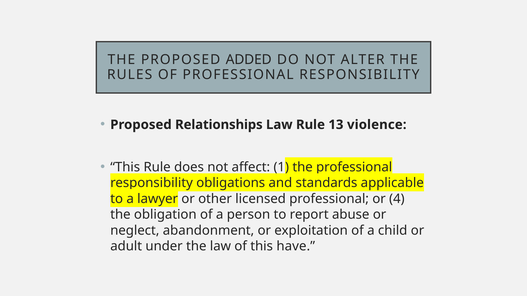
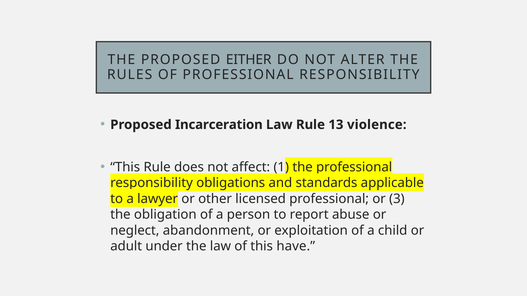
ADDED: ADDED -> EITHER
Relationships: Relationships -> Incarceration
4: 4 -> 3
